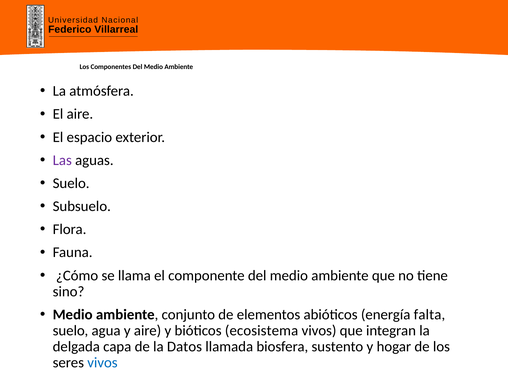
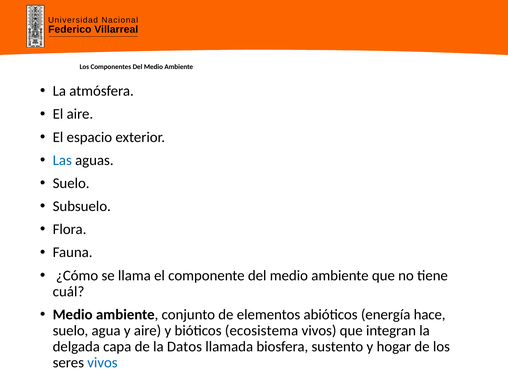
Las colour: purple -> blue
sino: sino -> cuál
falta: falta -> hace
